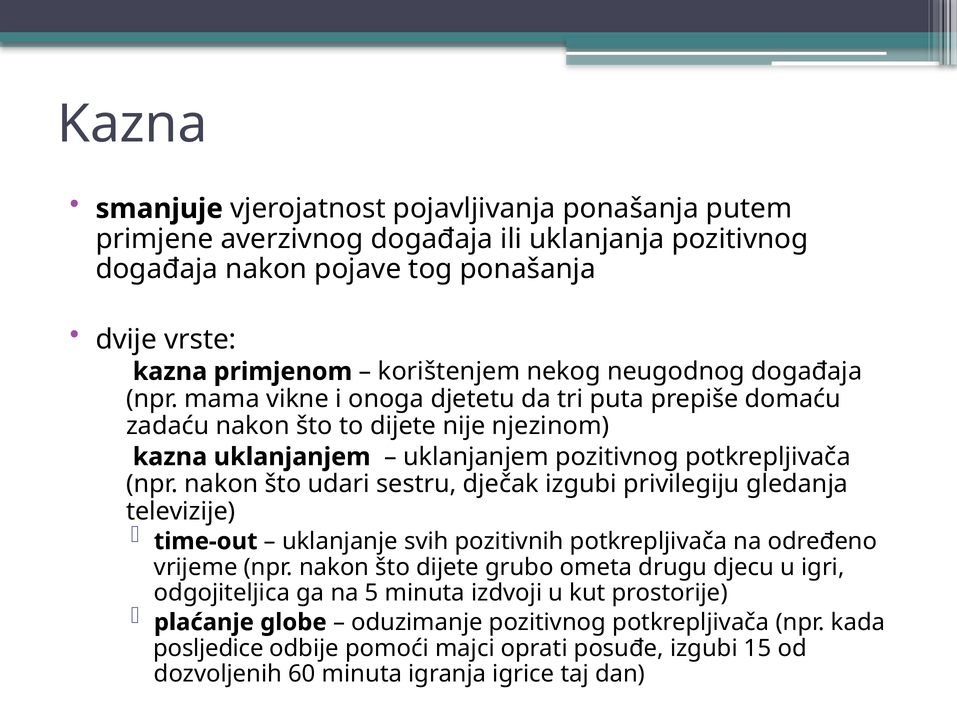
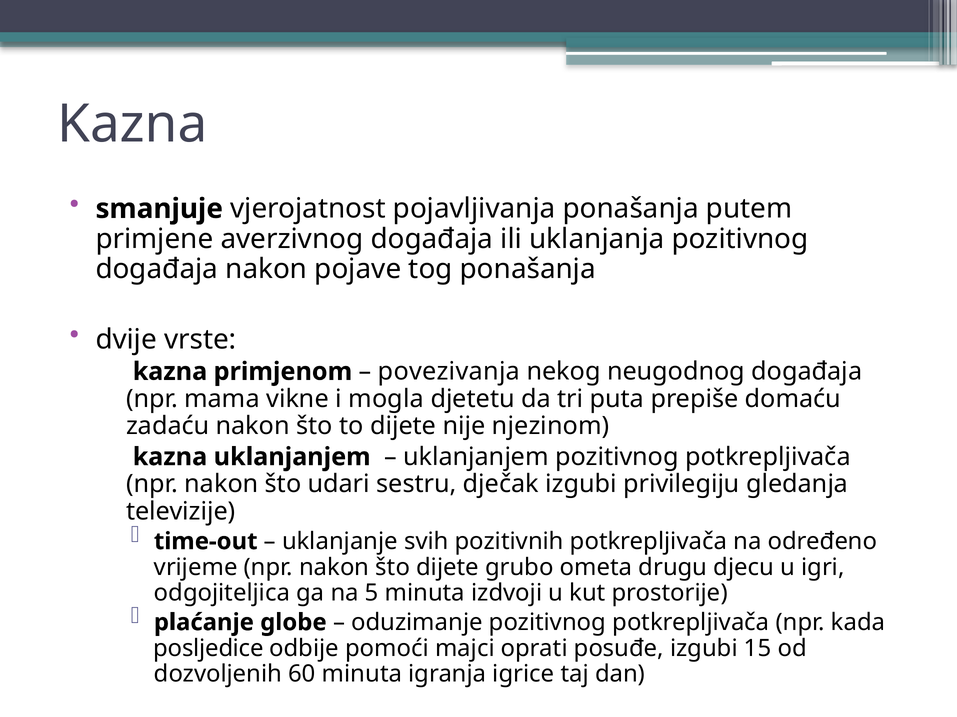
korištenjem: korištenjem -> povezivanja
onoga: onoga -> mogla
